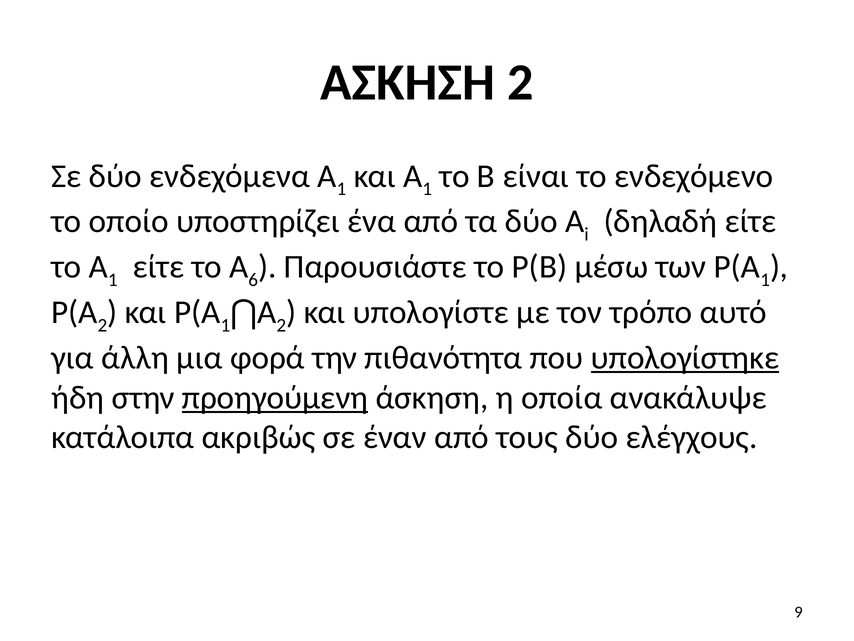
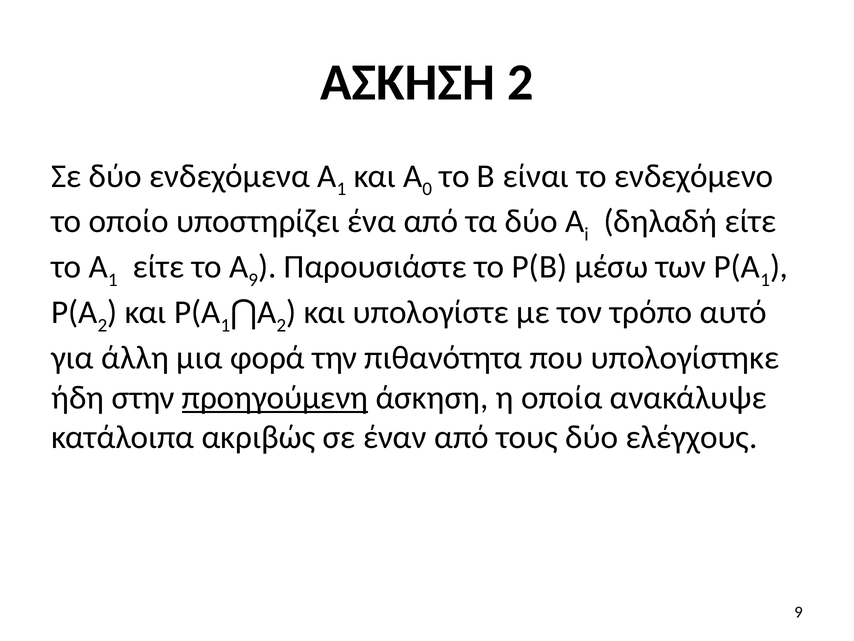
1 at (427, 189): 1 -> 0
6 at (253, 280): 6 -> 9
υπολογίστηκε underline: present -> none
